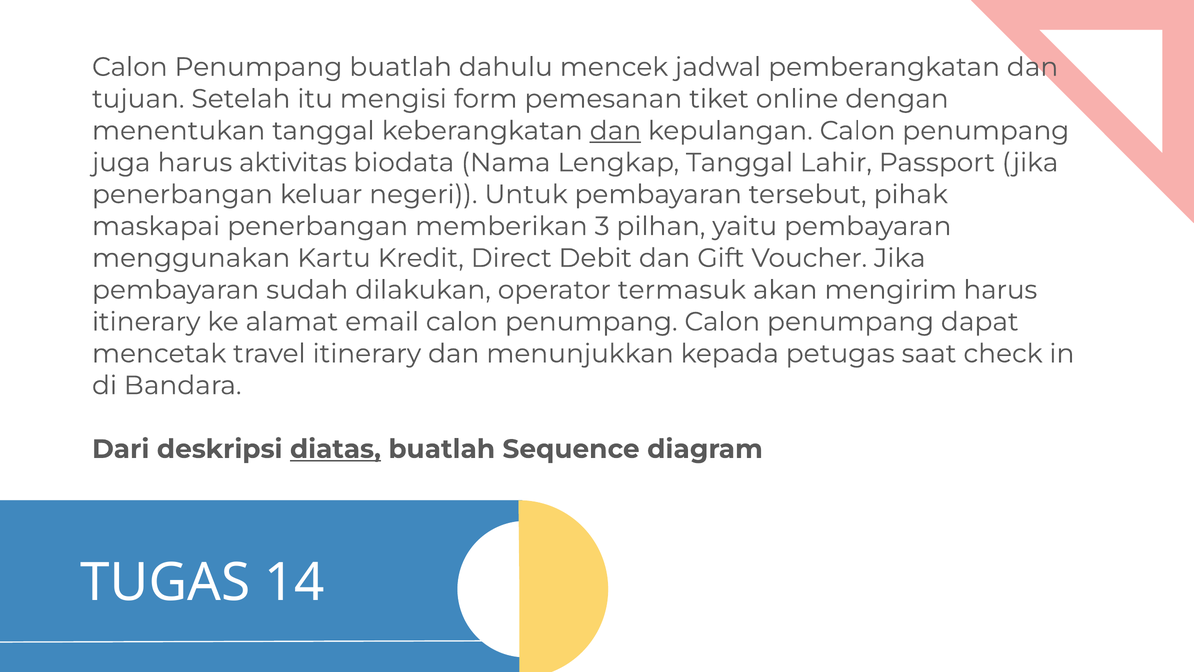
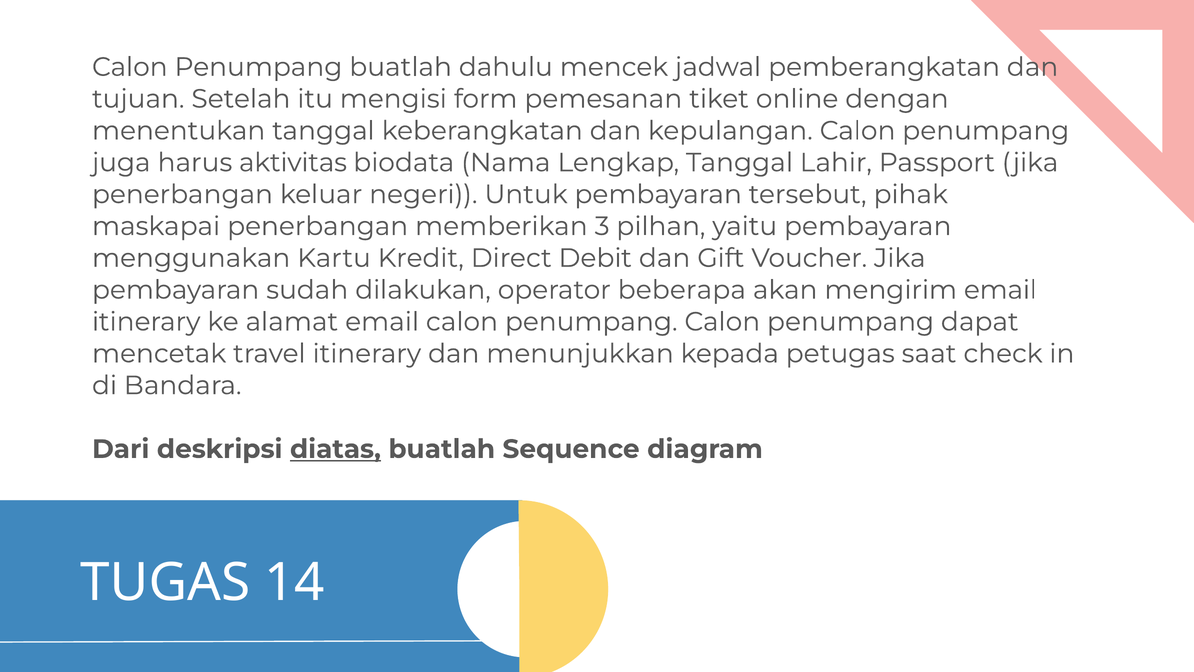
dan at (615, 131) underline: present -> none
termasuk: termasuk -> beberapa
mengirim harus: harus -> email
